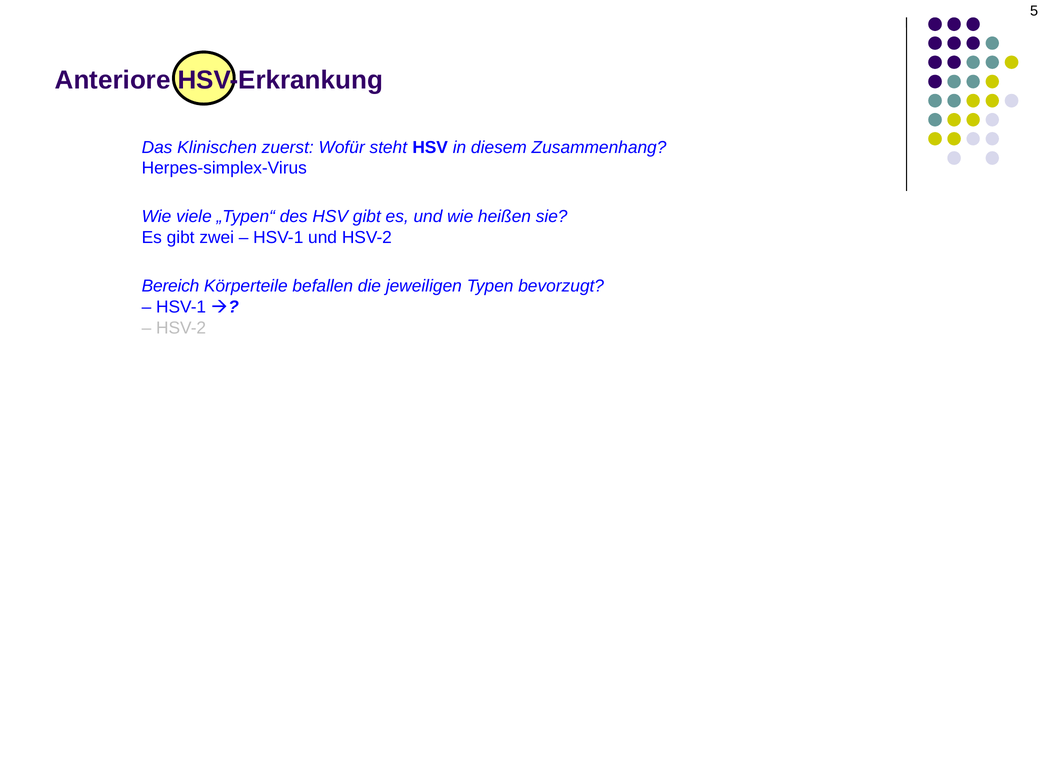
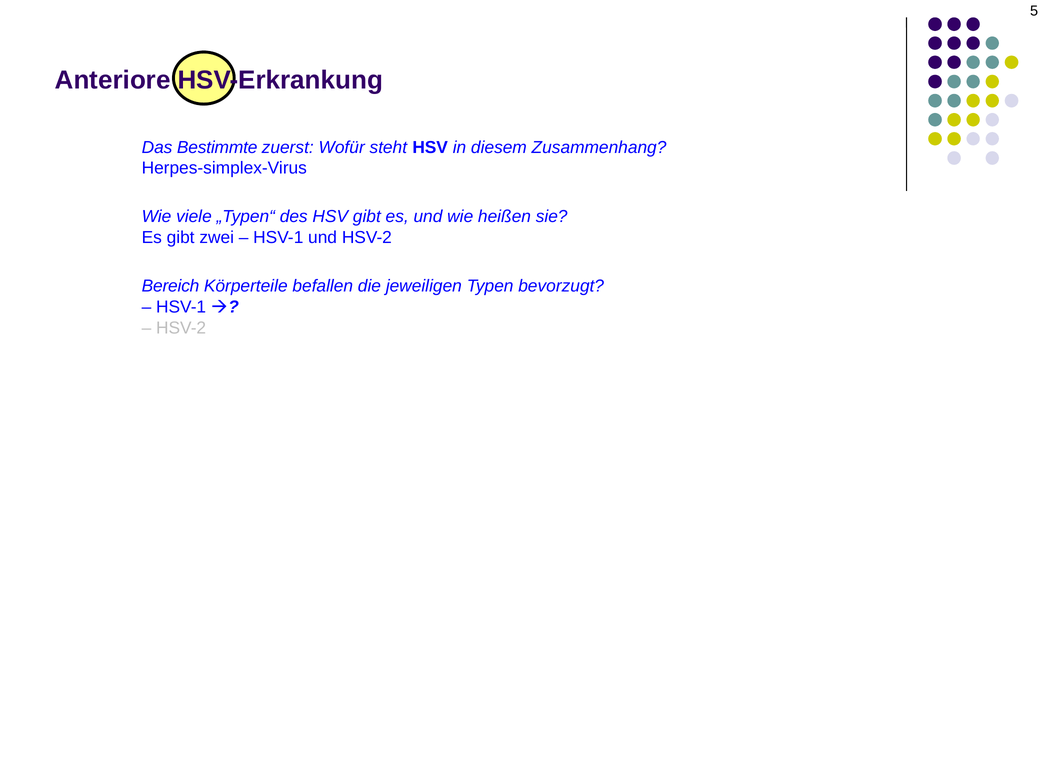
Klinischen: Klinischen -> Bestimmte
